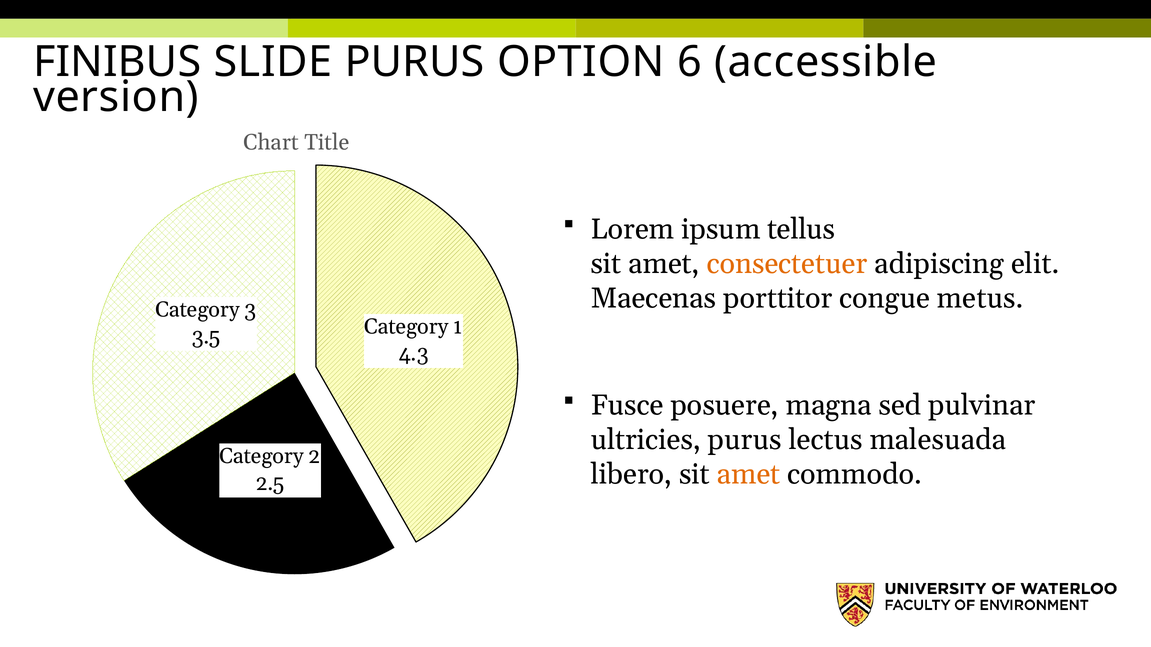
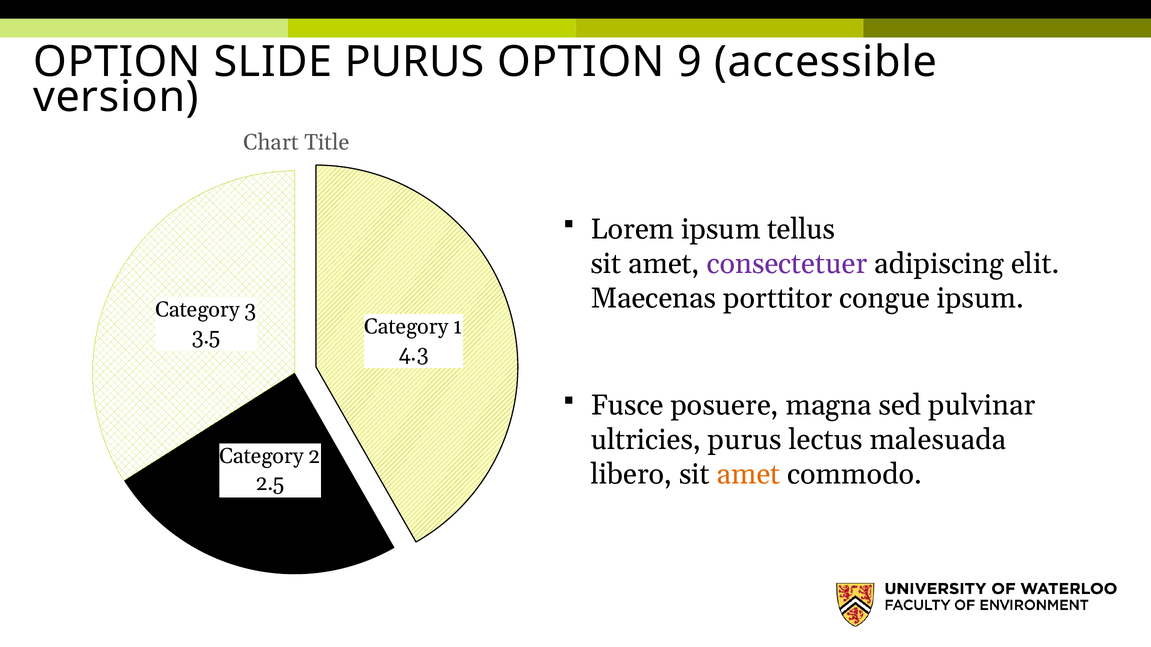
FINIBUS at (117, 62): FINIBUS -> OPTION
6: 6 -> 9
consectetuer colour: orange -> purple
congue metus: metus -> ipsum
